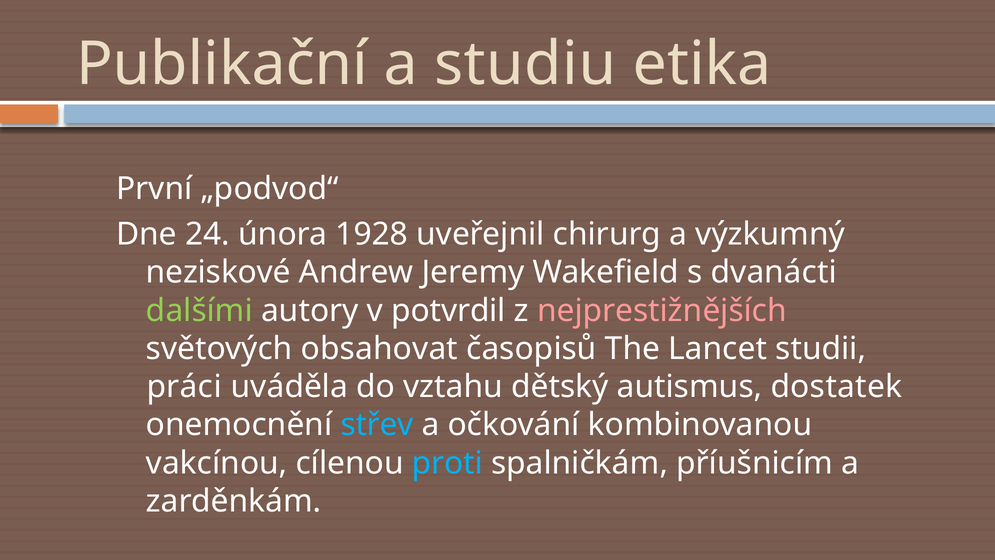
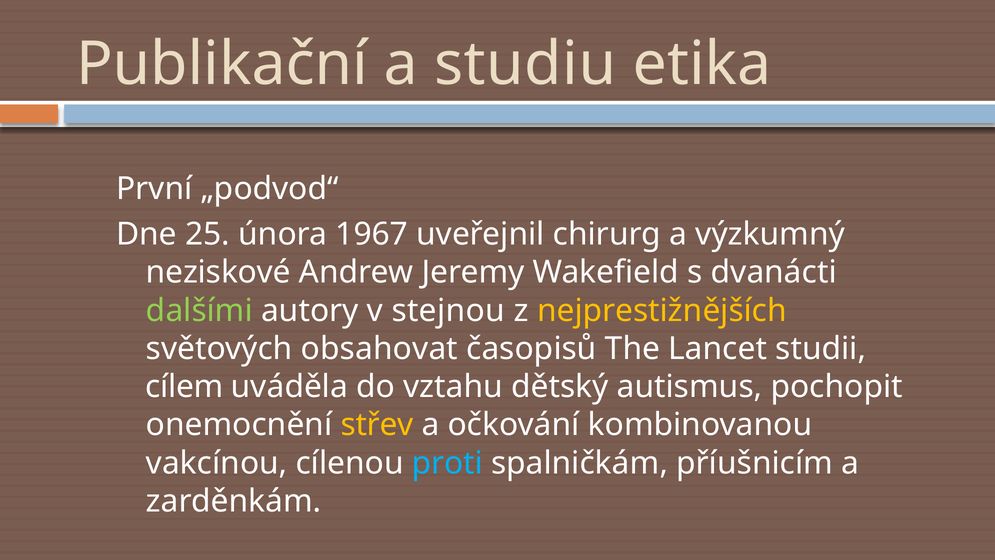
24: 24 -> 25
1928: 1928 -> 1967
potvrdil: potvrdil -> stejnou
nejprestižnějších colour: pink -> yellow
práci: práci -> cílem
dostatek: dostatek -> pochopit
střev colour: light blue -> yellow
